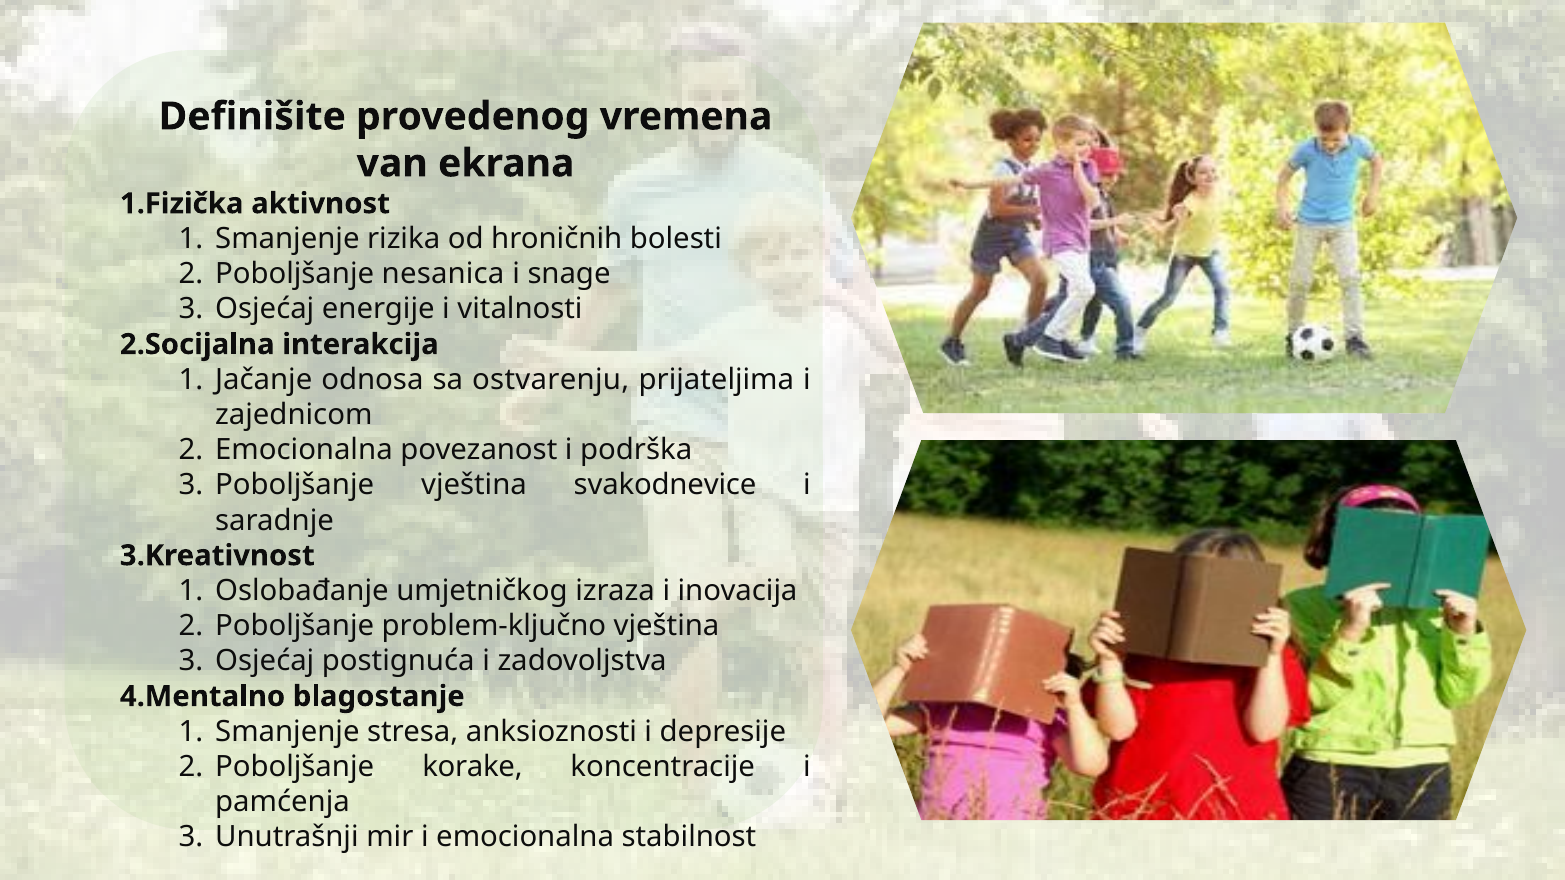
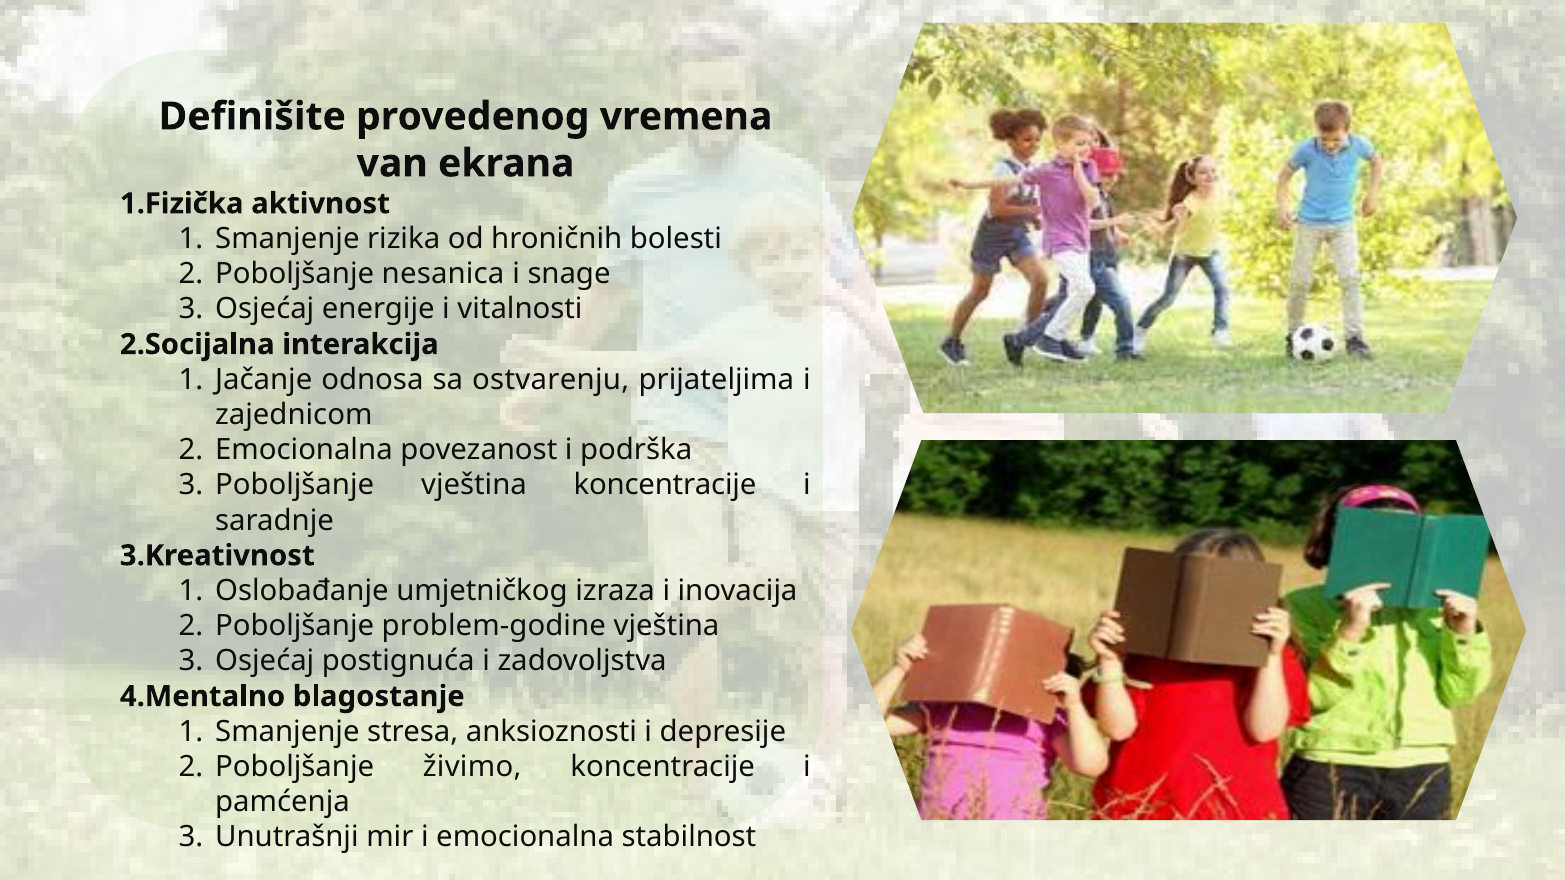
vještina svakodnevice: svakodnevice -> koncentracije
problem-ključno: problem-ključno -> problem-godine
korake: korake -> živimo
